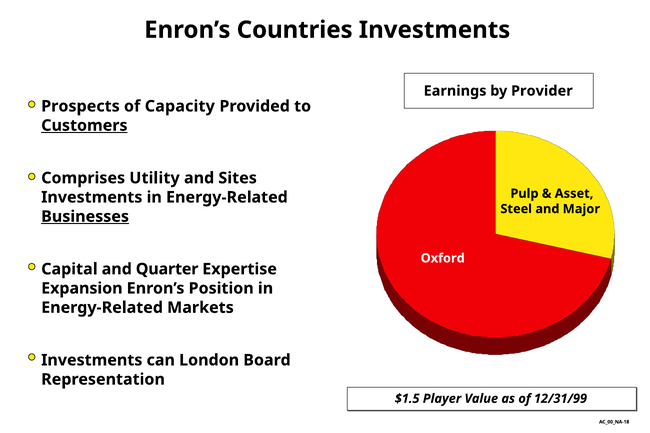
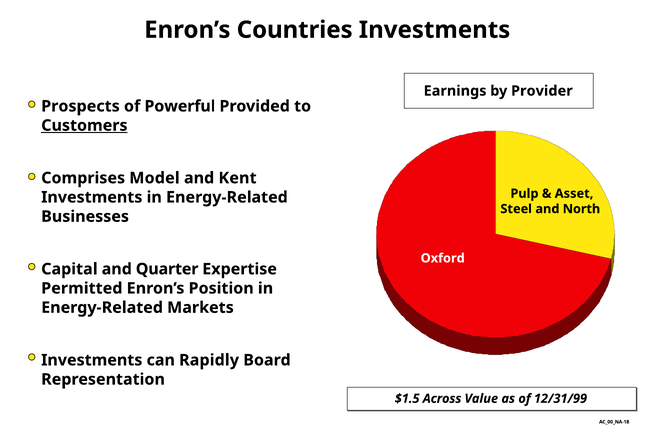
Capacity: Capacity -> Powerful
Utility: Utility -> Model
Sites: Sites -> Kent
Major: Major -> North
Businesses underline: present -> none
Expansion: Expansion -> Permitted
London: London -> Rapidly
Player: Player -> Across
